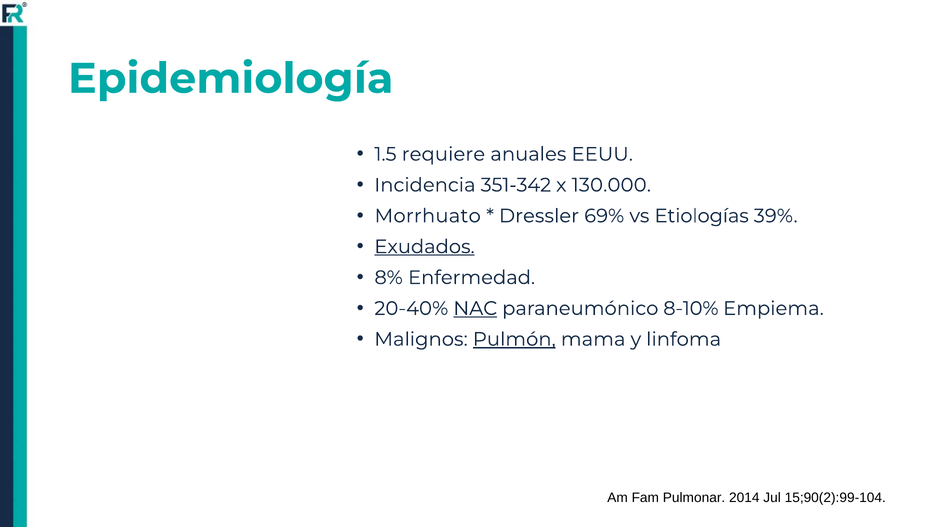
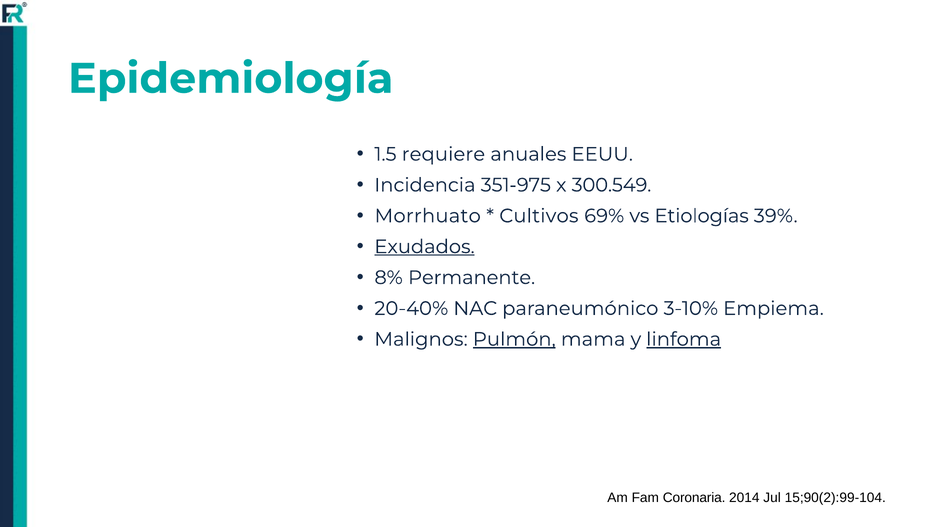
351-342: 351-342 -> 351-975
130.000: 130.000 -> 300.549
Dressler: Dressler -> Cultivos
Enfermedad: Enfermedad -> Permanente
NAC underline: present -> none
8-10%: 8-10% -> 3-10%
linfoma underline: none -> present
Pulmonar: Pulmonar -> Coronaria
